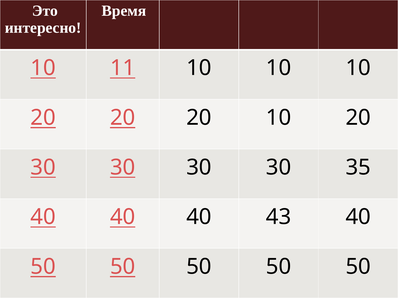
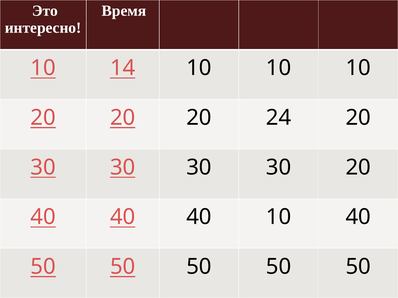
11: 11 -> 14
20 10: 10 -> 24
30 35: 35 -> 20
40 43: 43 -> 10
